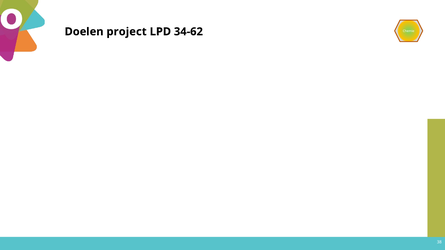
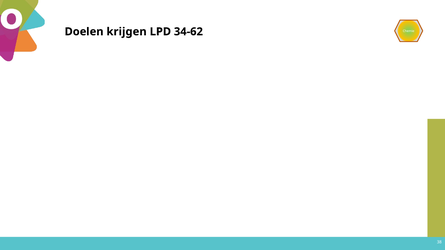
project: project -> krijgen
